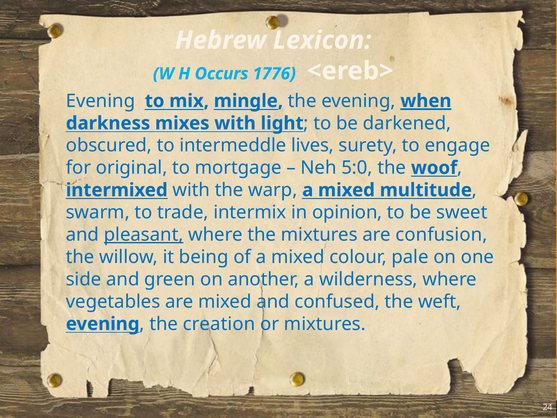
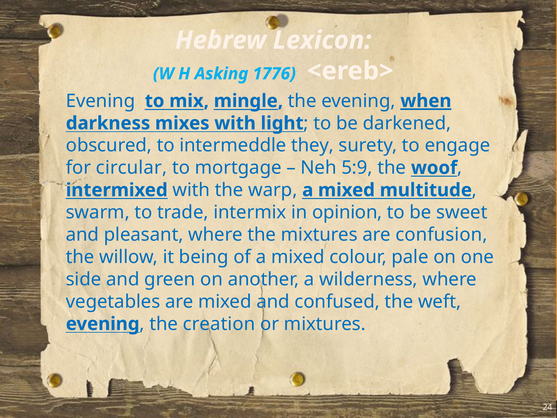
Occurs: Occurs -> Asking
lives: lives -> they
original: original -> circular
5:0: 5:0 -> 5:9
pleasant underline: present -> none
